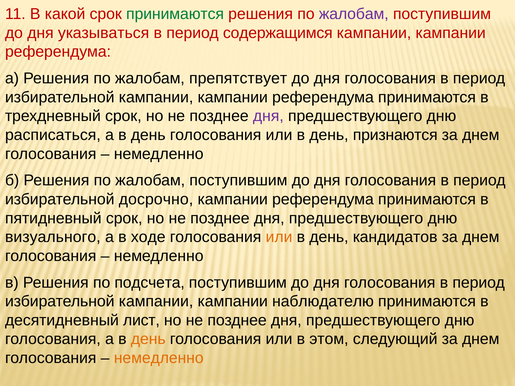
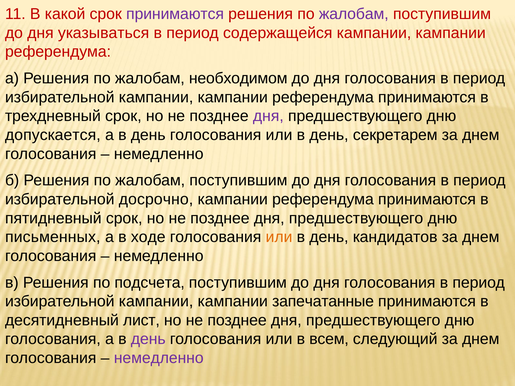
принимаются at (175, 14) colour: green -> purple
содержащимся: содержащимся -> содержащейся
препятствует: препятствует -> необходимом
расписаться: расписаться -> допускается
признаются: признаются -> секретарем
визуального: визуального -> письменных
наблюдателю: наблюдателю -> запечатанные
день at (148, 339) colour: orange -> purple
этом: этом -> всем
немедленно at (159, 358) colour: orange -> purple
